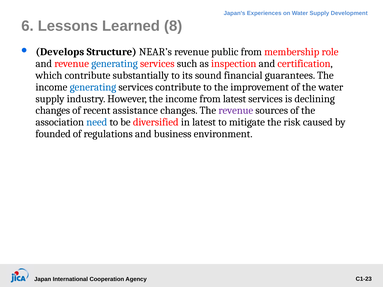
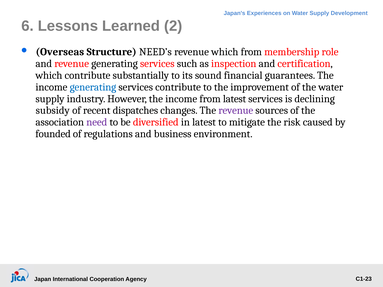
8: 8 -> 2
Develops: Develops -> Overseas
NEAR’s: NEAR’s -> NEED’s
revenue public: public -> which
generating at (115, 64) colour: blue -> black
changes at (53, 111): changes -> subsidy
assistance: assistance -> dispatches
need colour: blue -> purple
